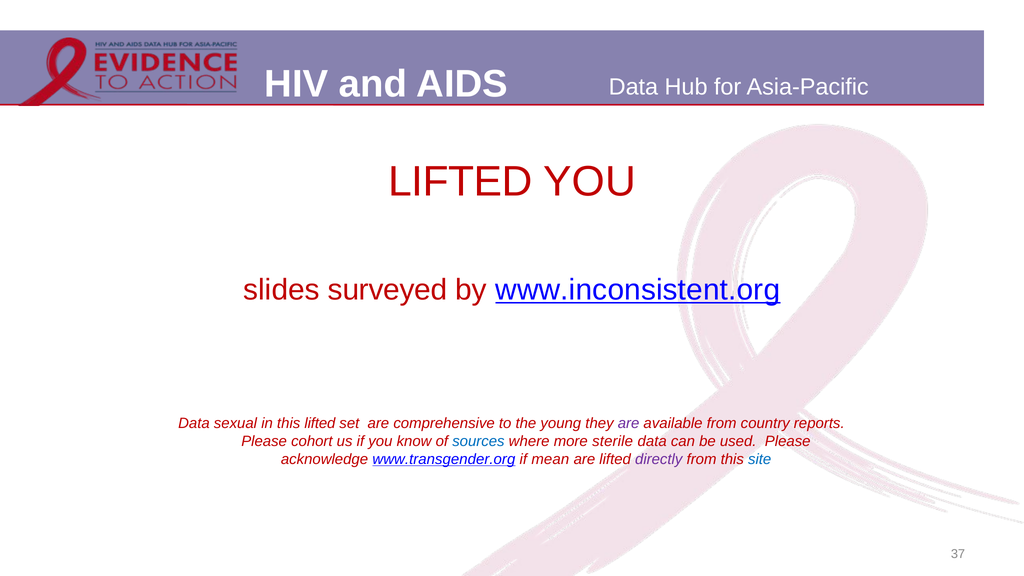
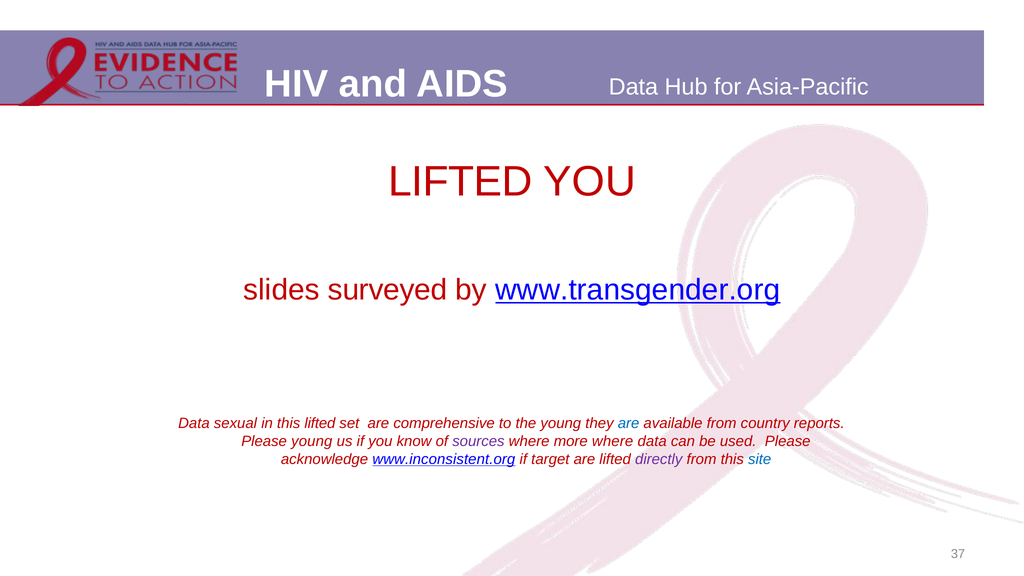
www.inconsistent.org: www.inconsistent.org -> www.transgender.org
are at (629, 423) colour: purple -> blue
Please cohort: cohort -> young
sources colour: blue -> purple
more sterile: sterile -> where
www.transgender.org: www.transgender.org -> www.inconsistent.org
mean: mean -> target
